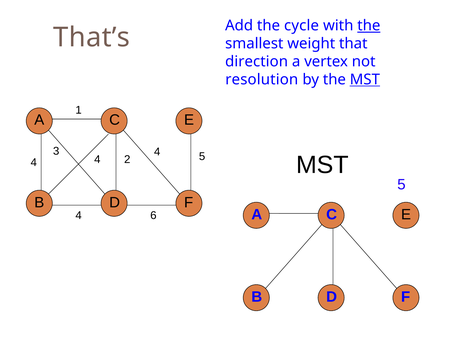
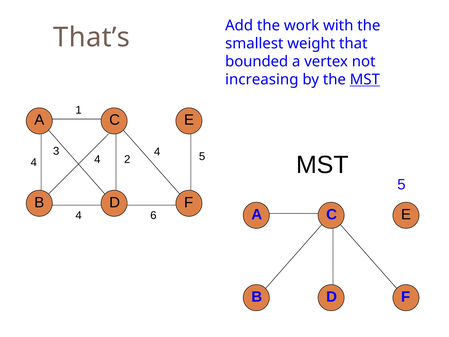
cycle: cycle -> work
the at (369, 26) underline: present -> none
direction: direction -> bounded
resolution: resolution -> increasing
